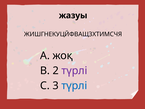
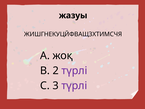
түрлі at (74, 85) colour: blue -> purple
